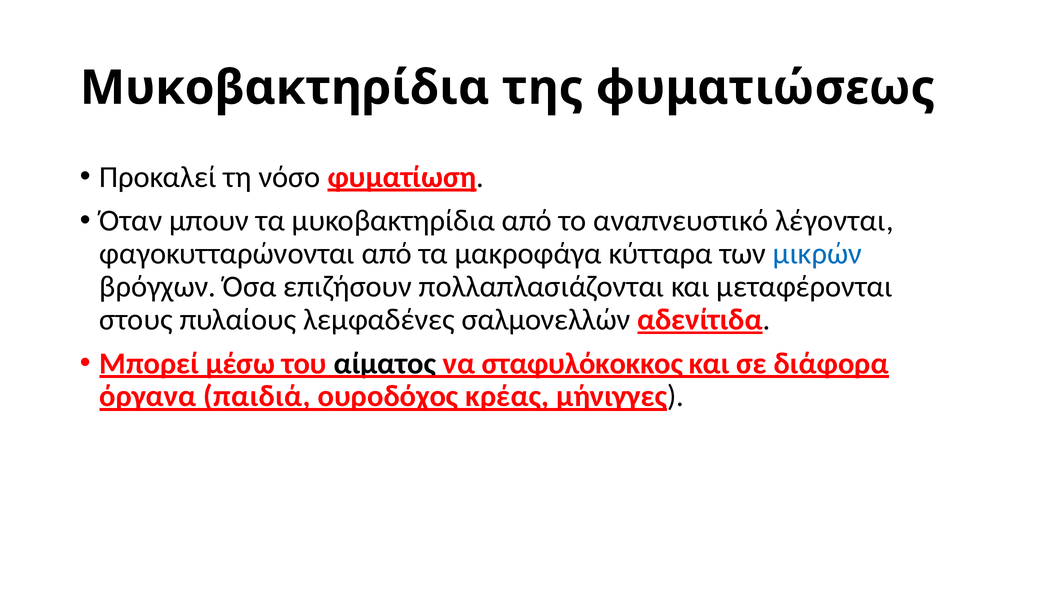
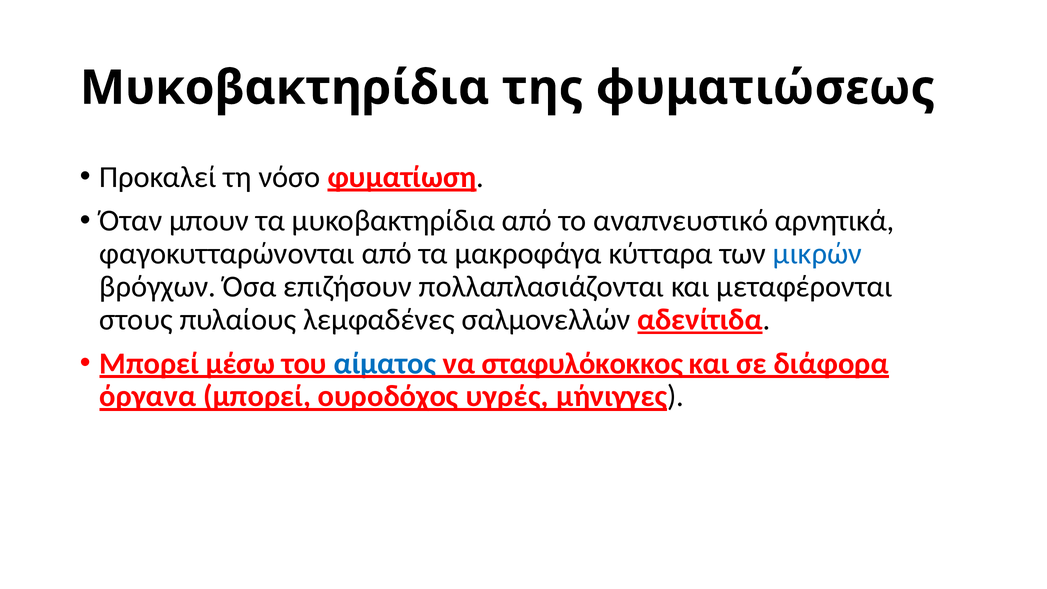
λέγονται: λέγονται -> αρνητικά
αίματος colour: black -> blue
όργανα παιδιά: παιδιά -> μπορεί
κρέας: κρέας -> υγρές
